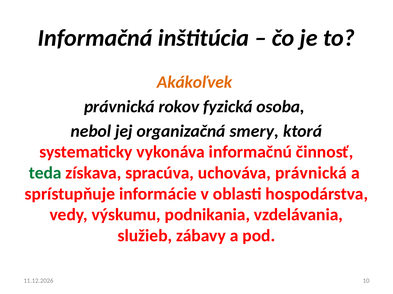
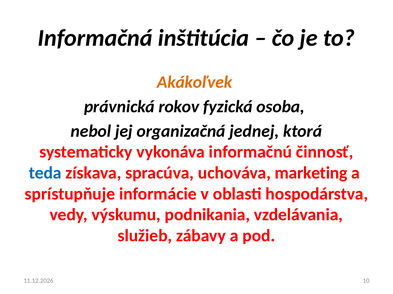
smery: smery -> jednej
teda colour: green -> blue
uchováva právnická: právnická -> marketing
